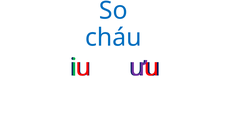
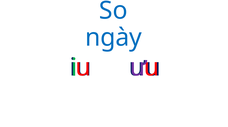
cháu: cháu -> ngày
